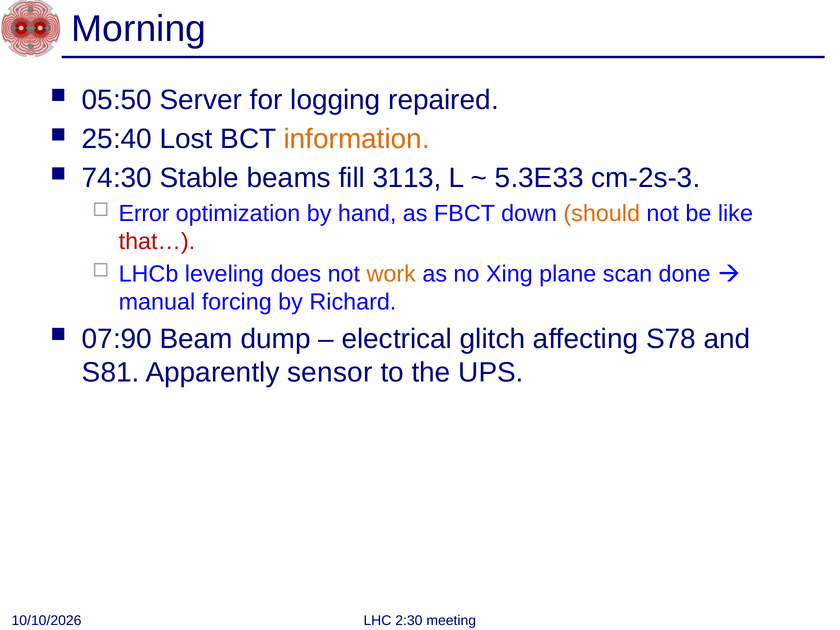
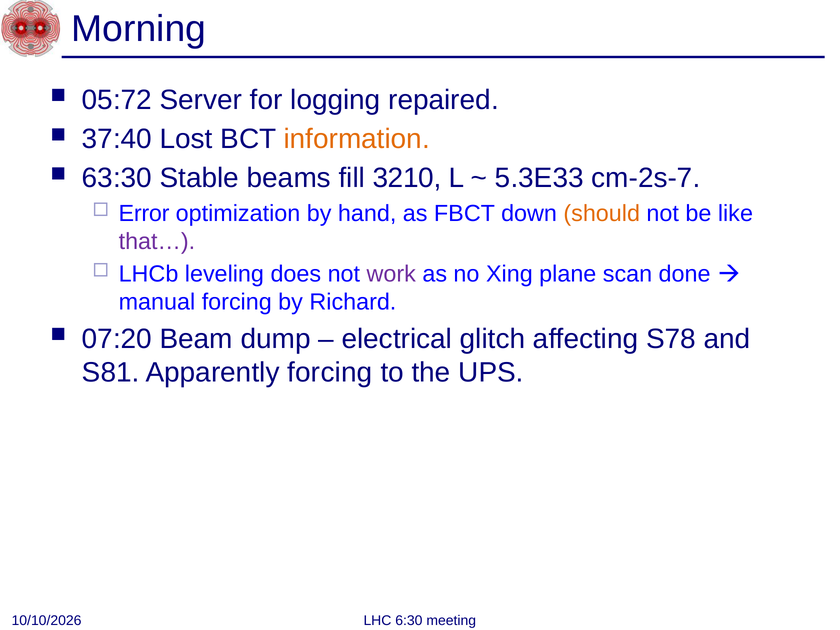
05:50: 05:50 -> 05:72
25:40: 25:40 -> 37:40
74:30: 74:30 -> 63:30
3113: 3113 -> 3210
cm-2s-3: cm-2s-3 -> cm-2s-7
that… colour: red -> purple
work colour: orange -> purple
07:90: 07:90 -> 07:20
Apparently sensor: sensor -> forcing
2:30: 2:30 -> 6:30
